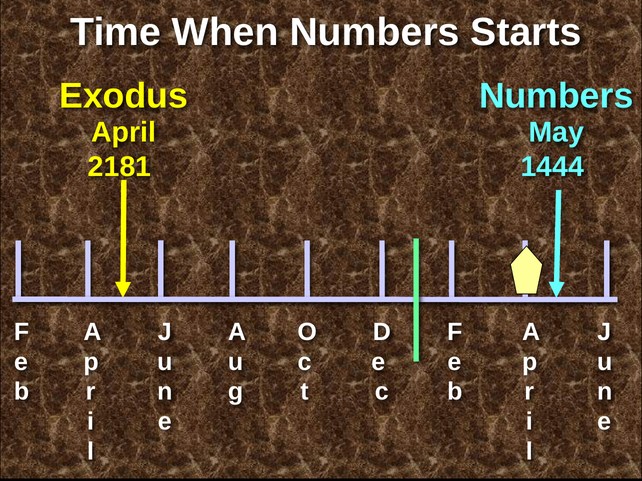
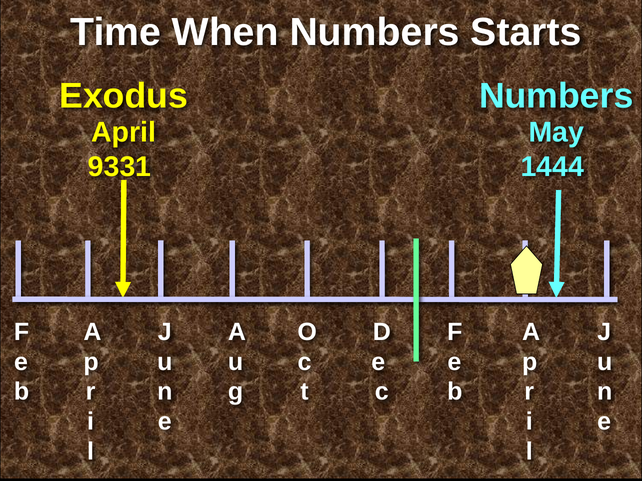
2181: 2181 -> 9331
